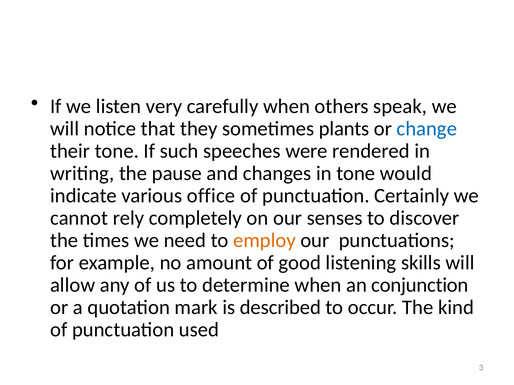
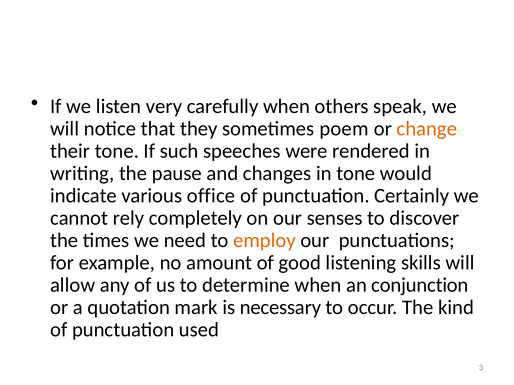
plants: plants -> poem
change colour: blue -> orange
described: described -> necessary
